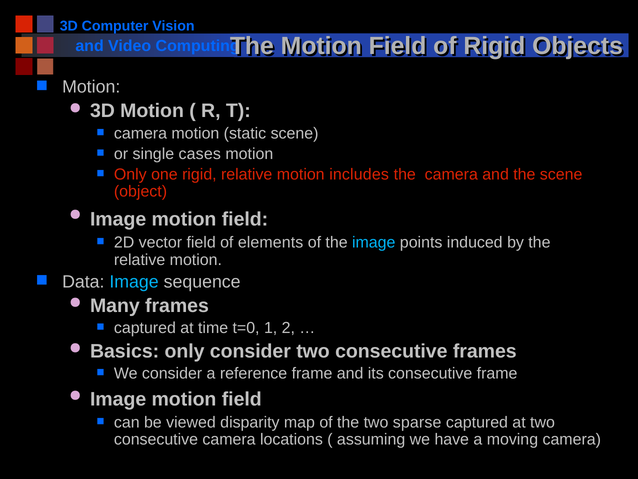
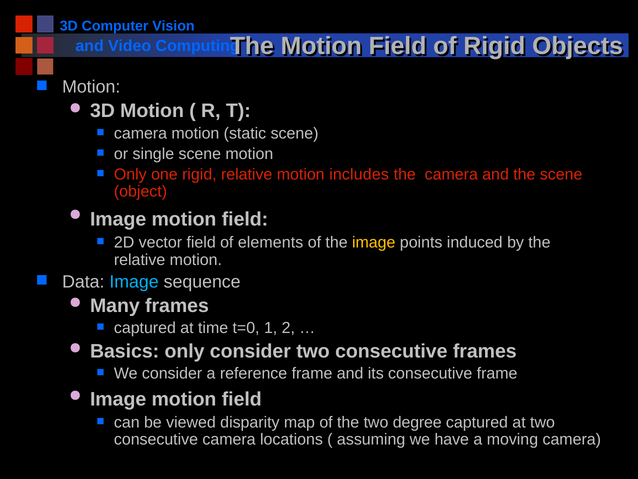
single cases: cases -> scene
image at (374, 242) colour: light blue -> yellow
sparse: sparse -> degree
